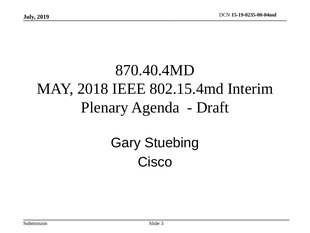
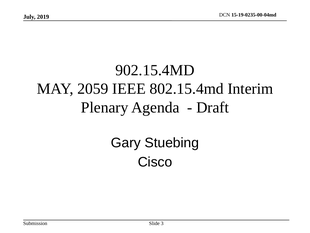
870.40.4MD: 870.40.4MD -> 902.15.4MD
2018: 2018 -> 2059
